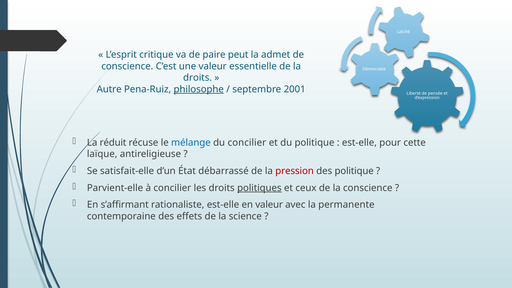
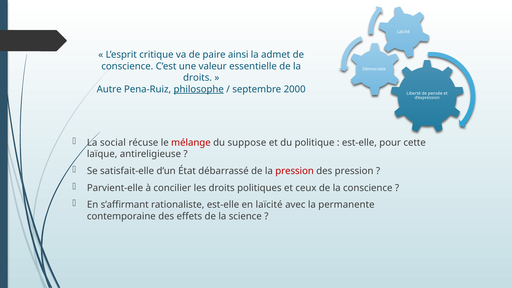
peut: peut -> ainsi
2001: 2001 -> 2000
réduit: réduit -> social
mélange colour: blue -> red
du concilier: concilier -> suppose
des politique: politique -> pression
politiques underline: present -> none
en valeur: valeur -> laïcité
